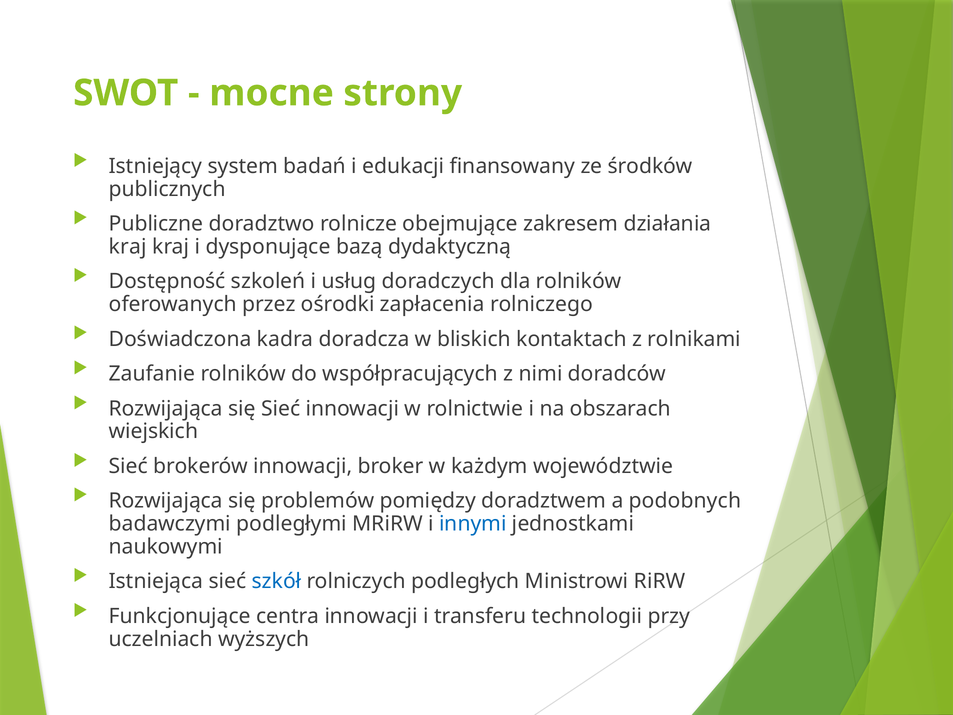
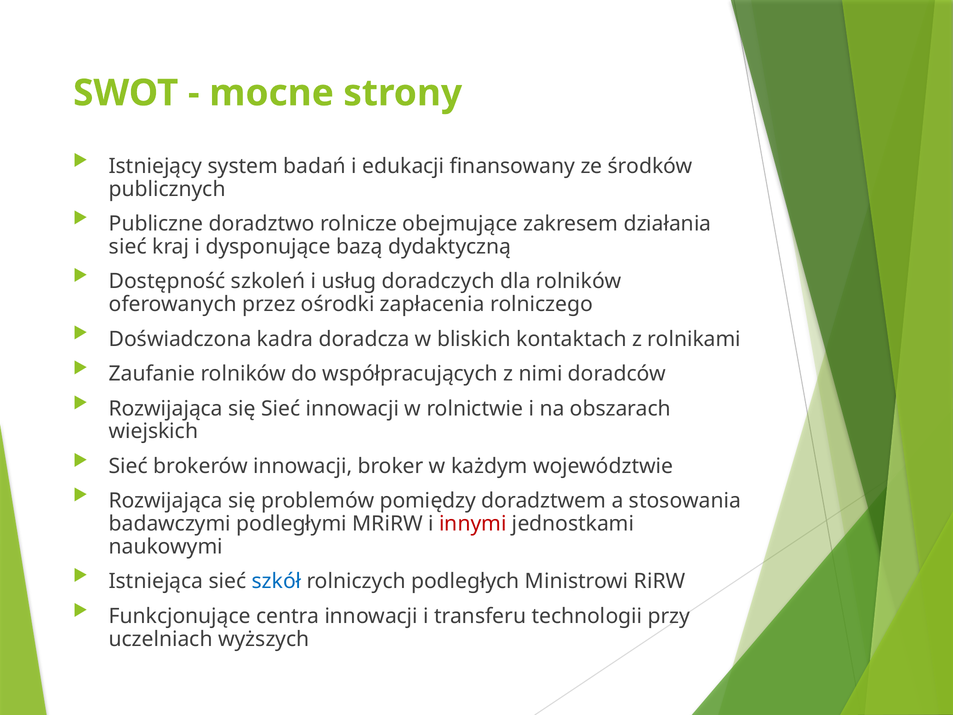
kraj at (128, 247): kraj -> sieć
podobnych: podobnych -> stosowania
innymi colour: blue -> red
